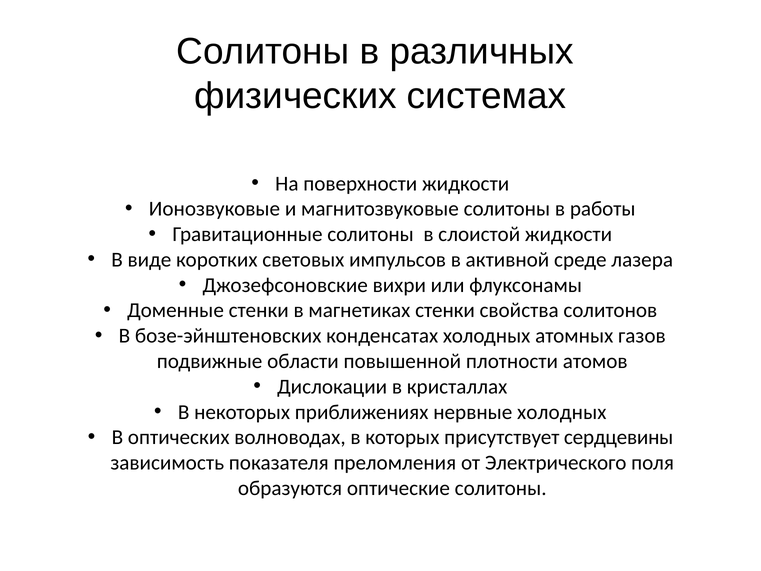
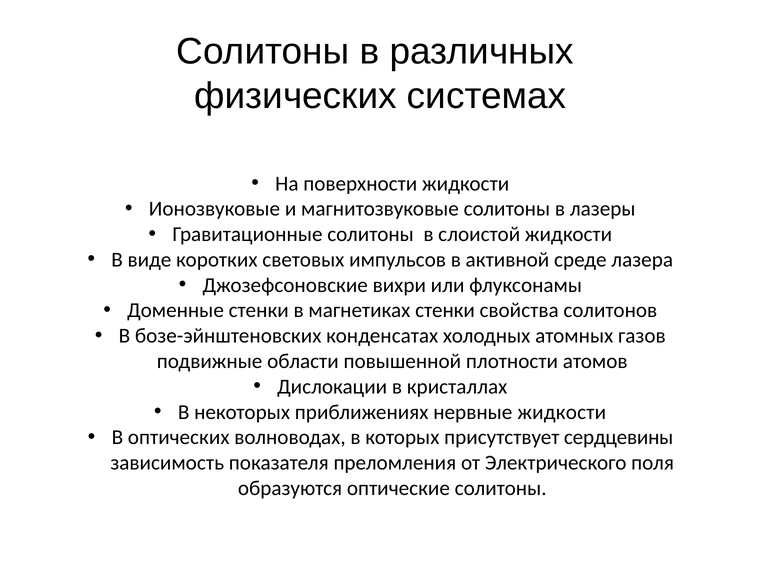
работы: работы -> лазеры
нервные холодных: холодных -> жидкости
